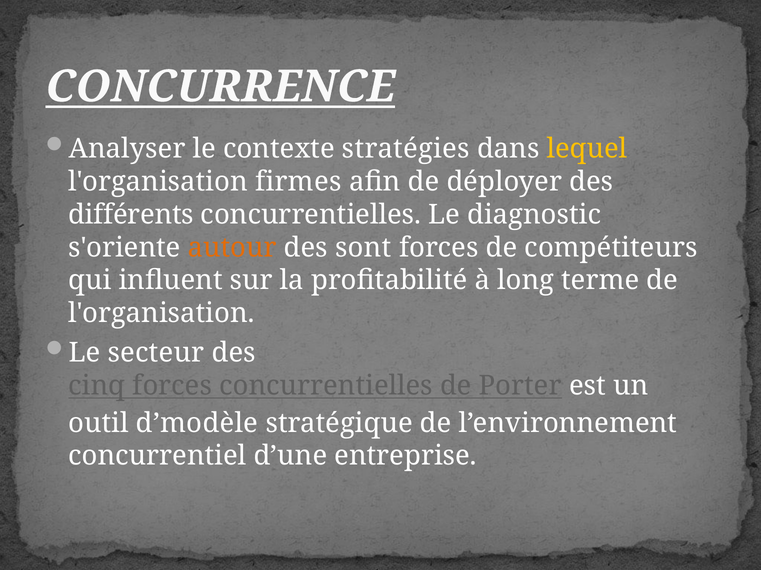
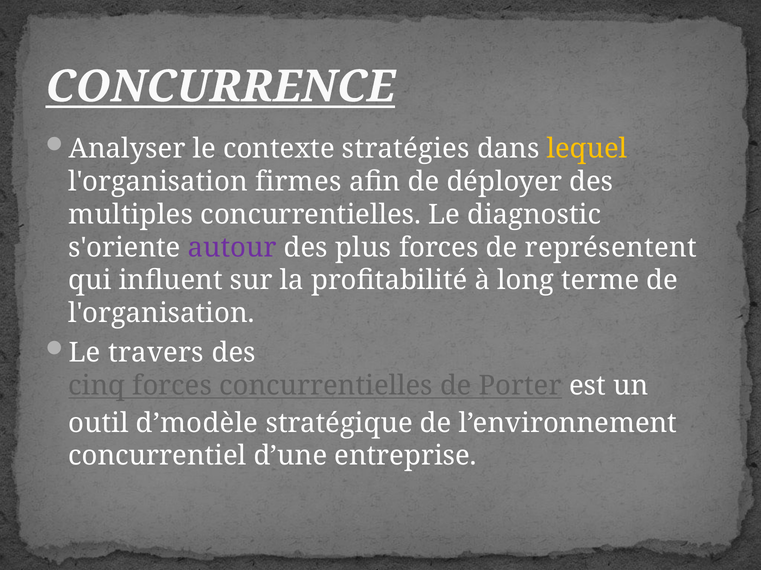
différents: différents -> multiples
autour colour: orange -> purple
sont: sont -> plus
compétiteurs: compétiteurs -> représentent
secteur: secteur -> travers
